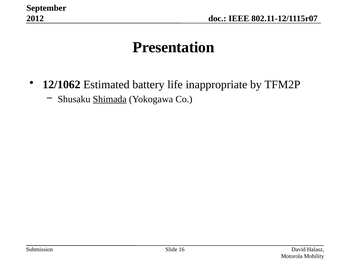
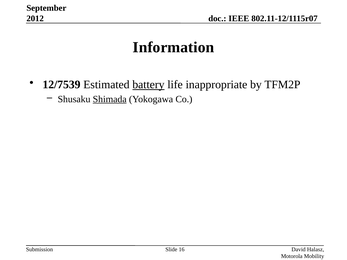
Presentation: Presentation -> Information
12/1062: 12/1062 -> 12/7539
battery underline: none -> present
